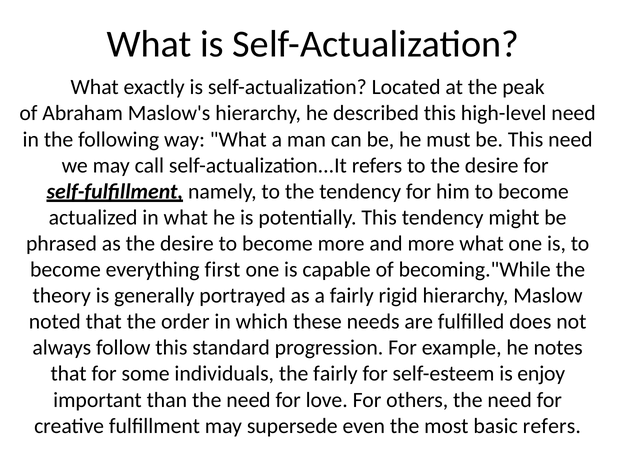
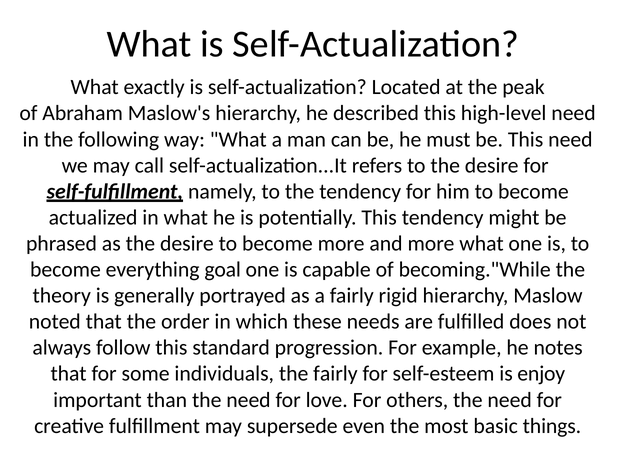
first: first -> goal
basic refers: refers -> things
